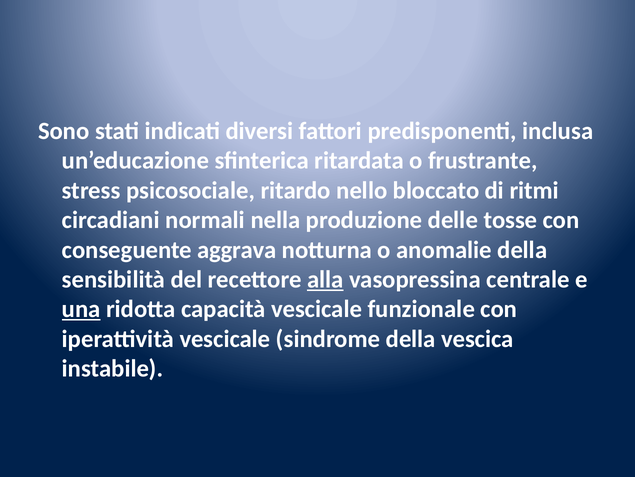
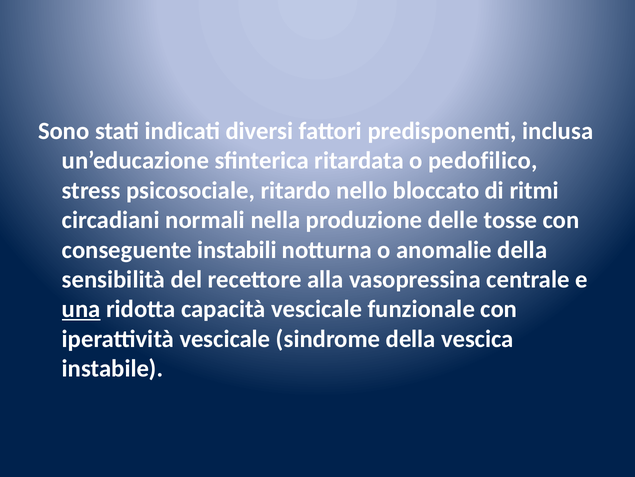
frustrante: frustrante -> pedofilico
aggrava: aggrava -> instabili
alla underline: present -> none
